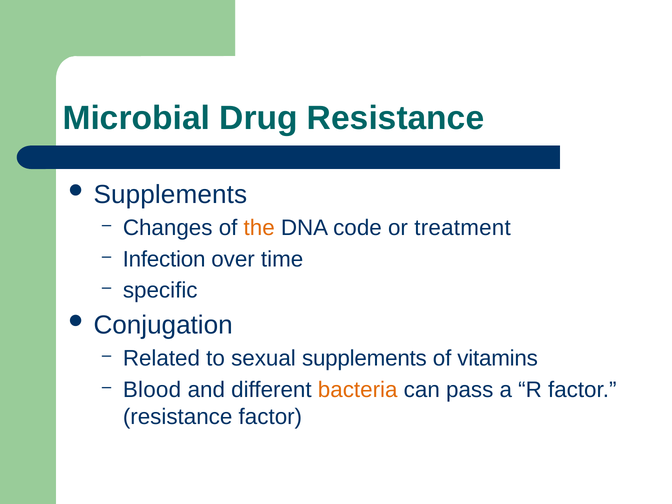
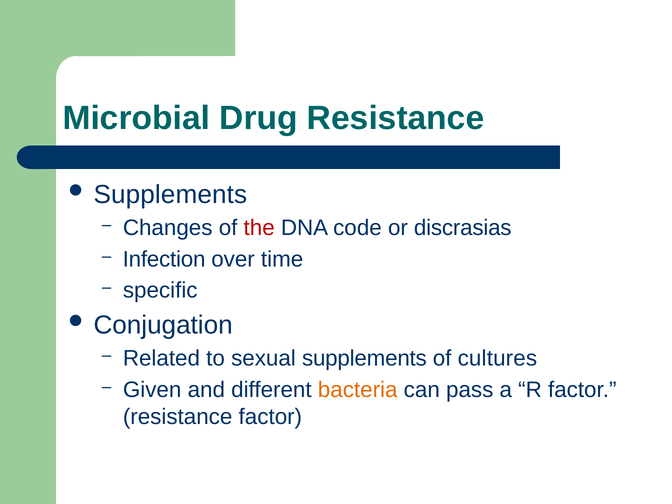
the colour: orange -> red
treatment: treatment -> discrasias
vitamins: vitamins -> cultures
Blood: Blood -> Given
